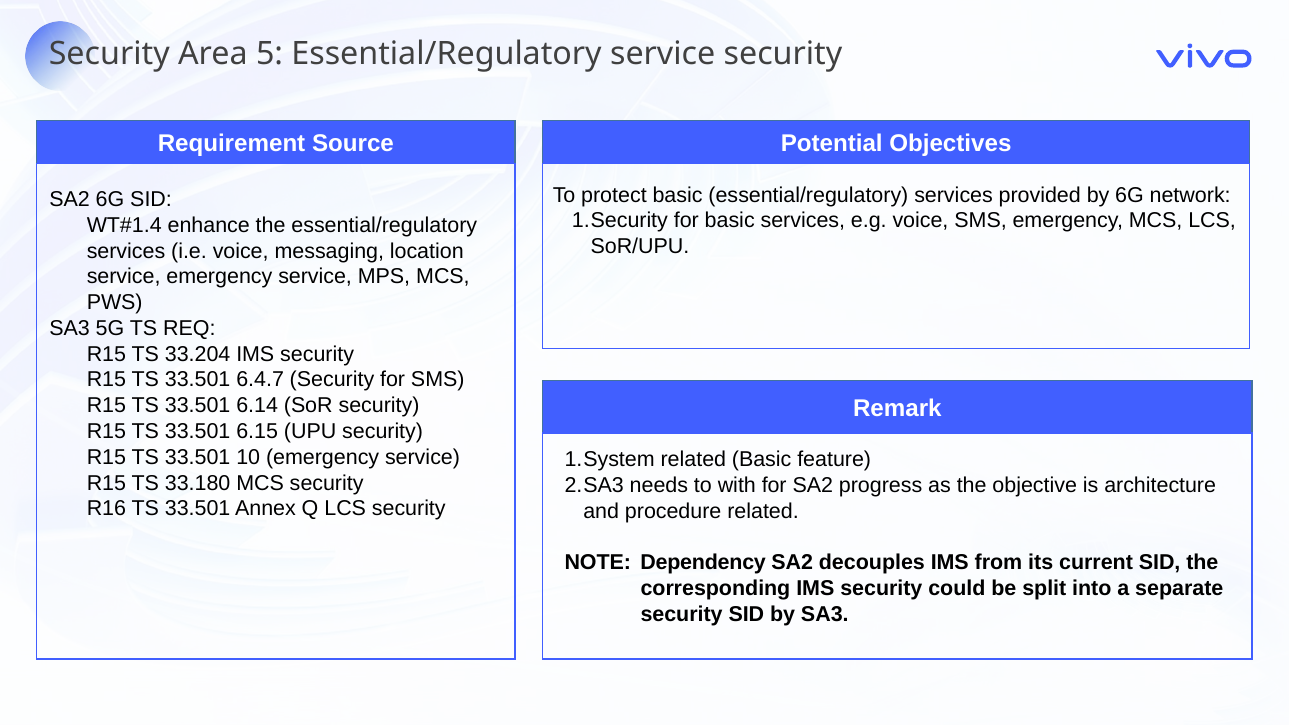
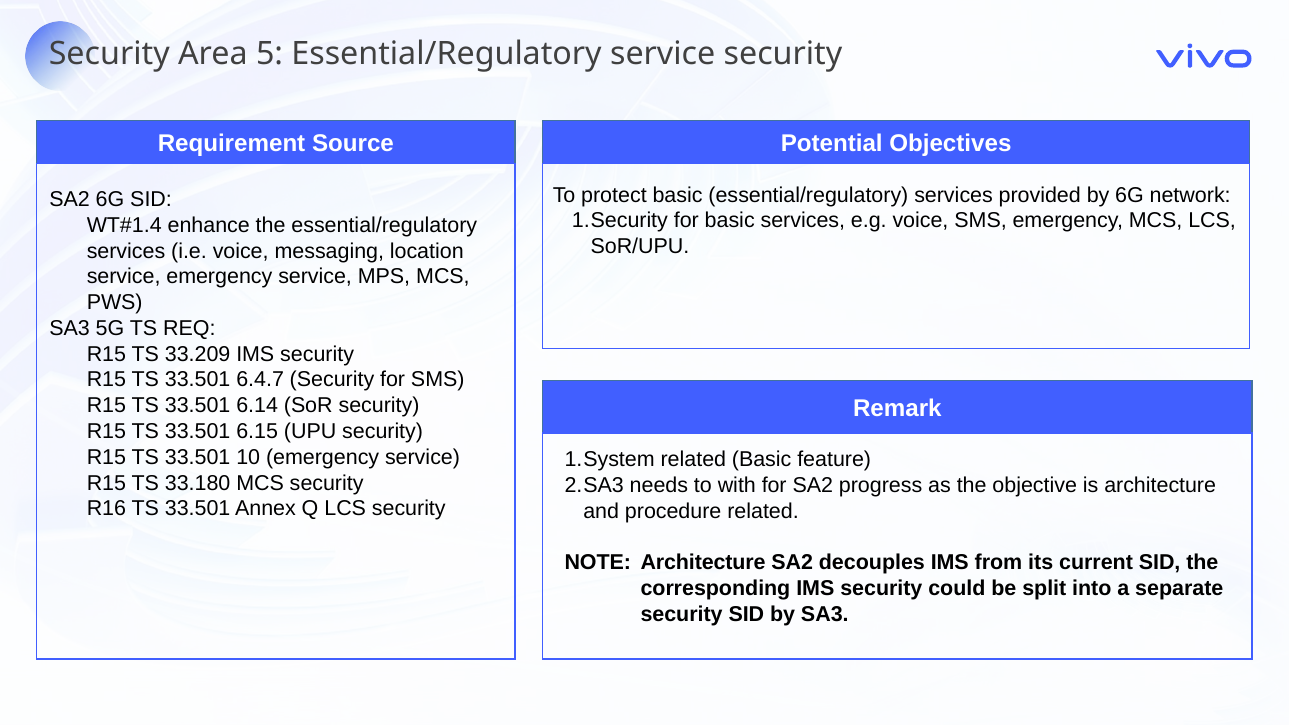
33.204: 33.204 -> 33.209
NOTE Dependency: Dependency -> Architecture
